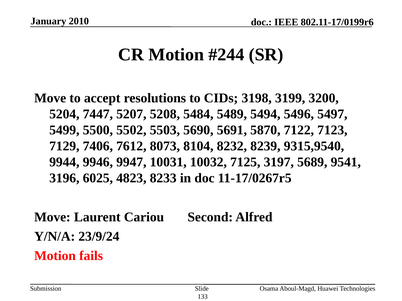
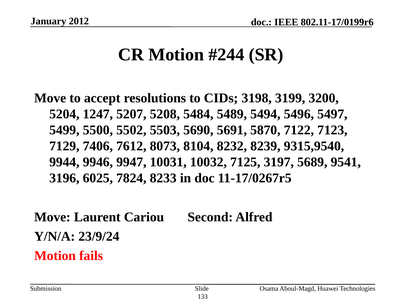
2010: 2010 -> 2012
7447: 7447 -> 1247
4823: 4823 -> 7824
